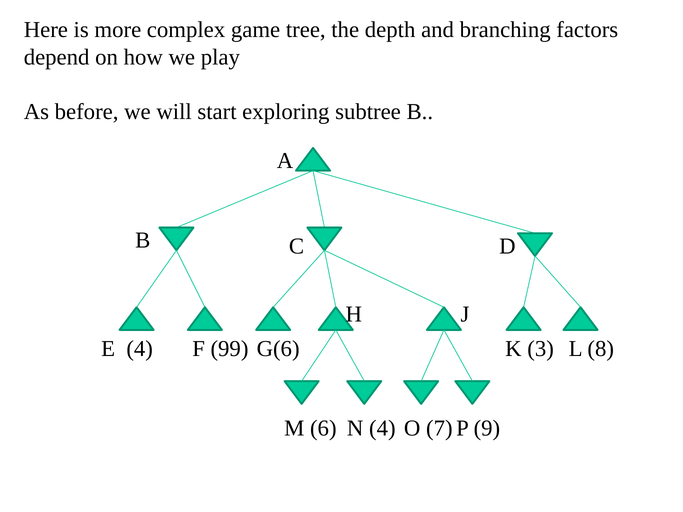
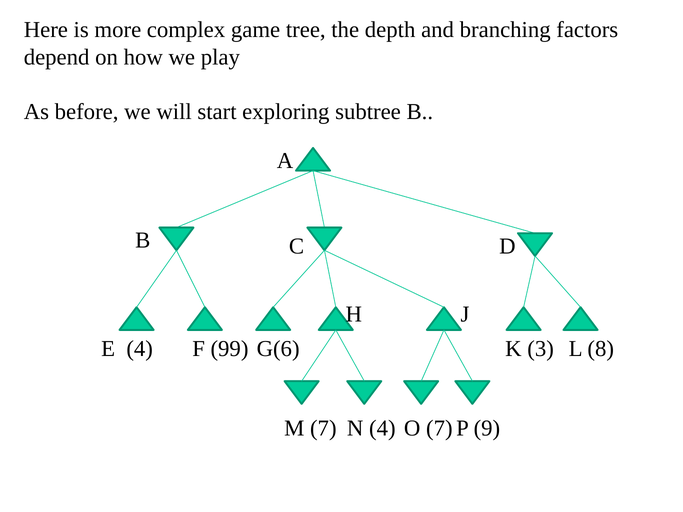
6: 6 -> 7
